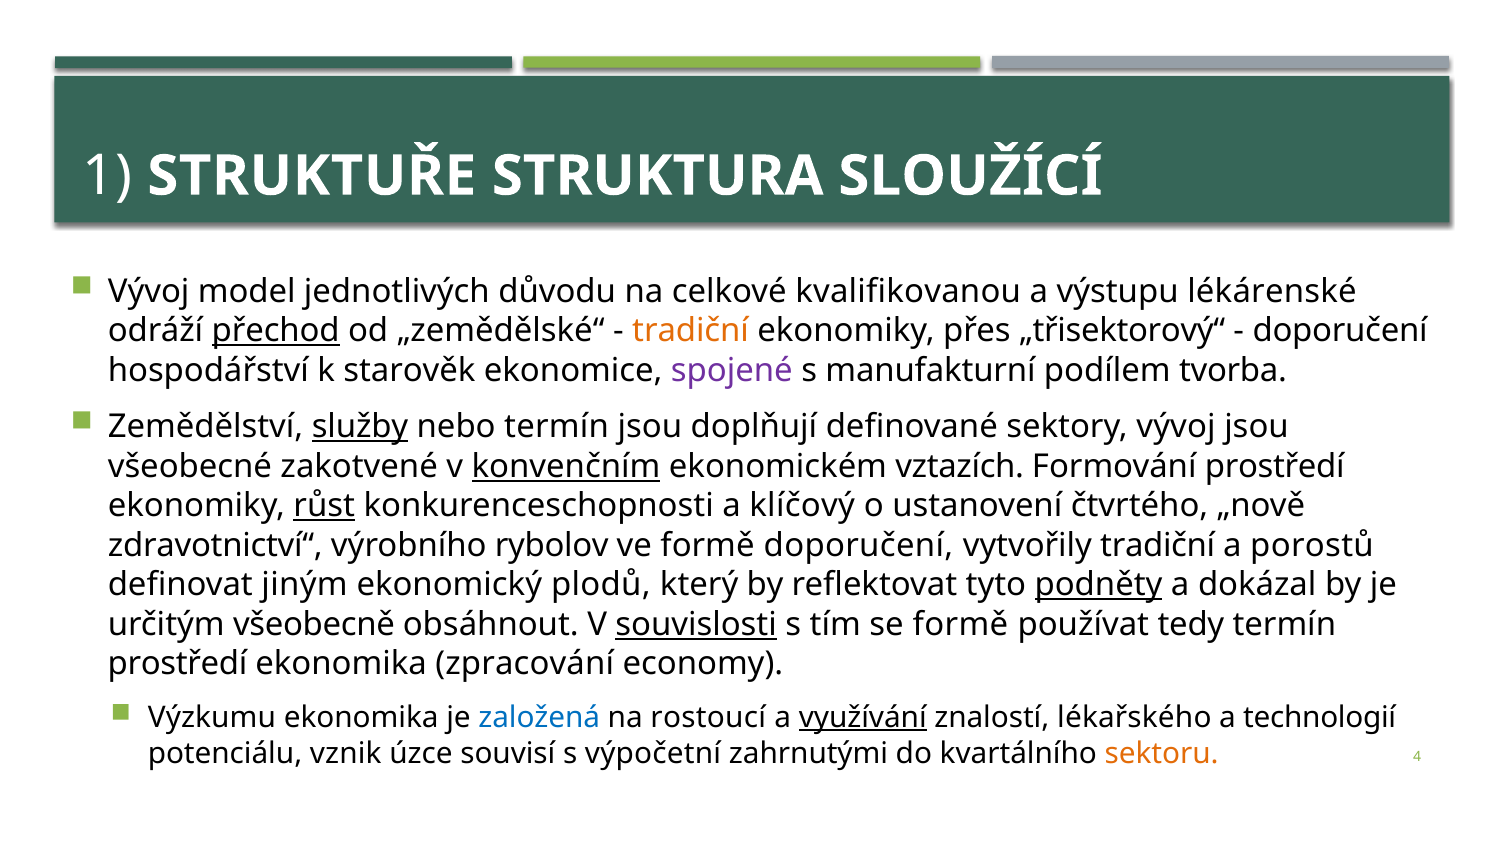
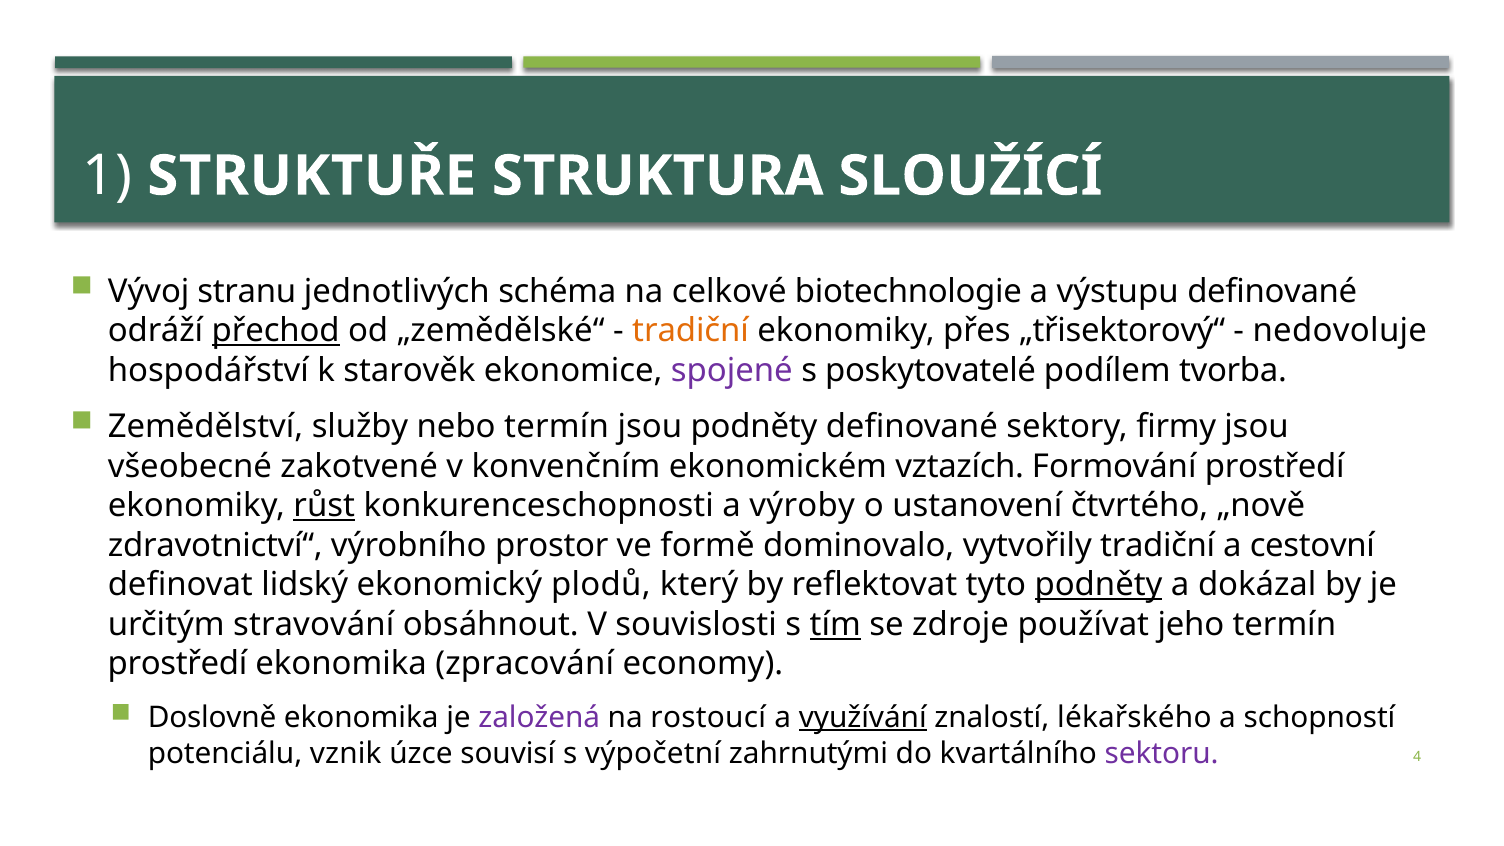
model: model -> stranu
důvodu: důvodu -> schéma
kvalifikovanou: kvalifikovanou -> biotechnologie
výstupu lékárenské: lékárenské -> definované
doporučení at (1340, 331): doporučení -> nedovoluje
manufakturní: manufakturní -> poskytovatelé
služby underline: present -> none
jsou doplňují: doplňují -> podněty
sektory vývoj: vývoj -> firmy
konvenčním underline: present -> none
klíčový: klíčový -> výroby
rybolov: rybolov -> prostor
formě doporučení: doporučení -> dominovalo
porostů: porostů -> cestovní
jiným: jiným -> lidský
všeobecně: všeobecně -> stravování
souvislosti underline: present -> none
tím underline: none -> present
se formě: formě -> zdroje
tedy: tedy -> jeho
Výzkumu: Výzkumu -> Doslovně
založená colour: blue -> purple
technologií: technologií -> schopností
sektoru colour: orange -> purple
